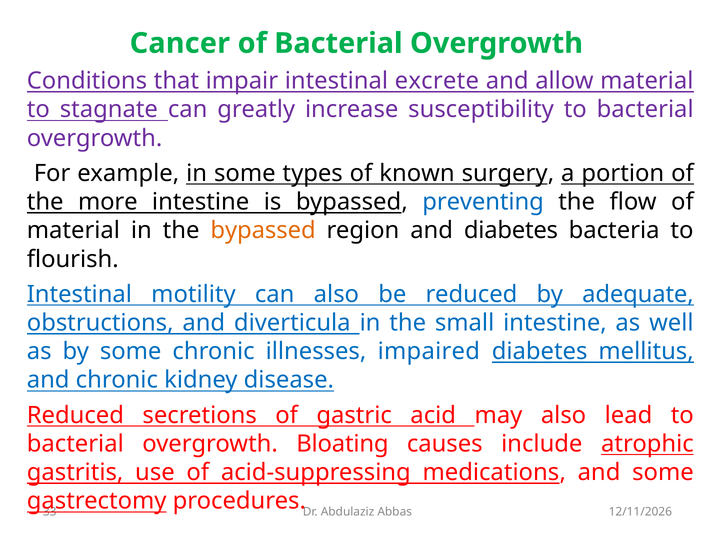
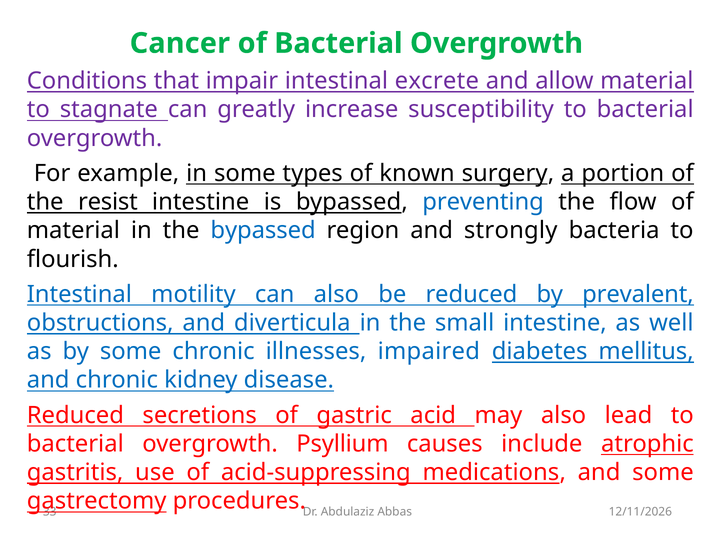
more: more -> resist
bypassed at (263, 230) colour: orange -> blue
and diabetes: diabetes -> strongly
adequate: adequate -> prevalent
Bloating: Bloating -> Psyllium
